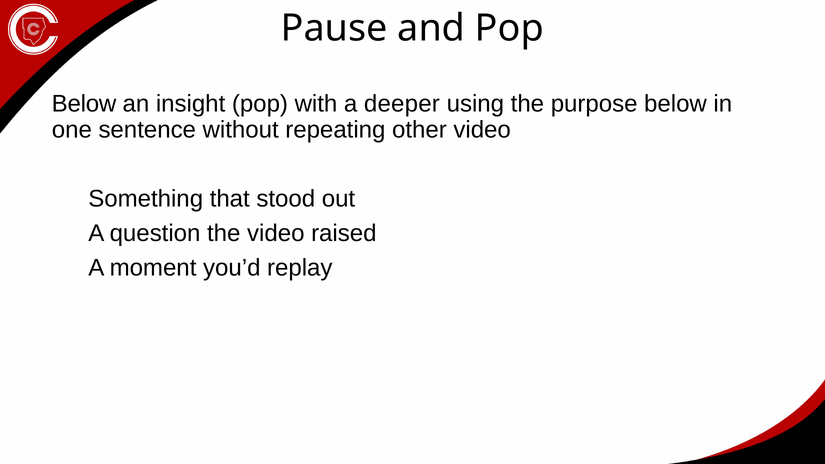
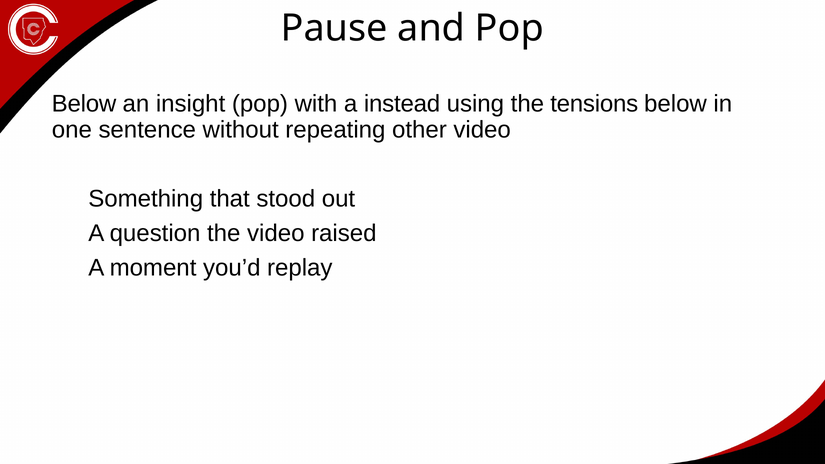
deeper: deeper -> instead
purpose: purpose -> tensions
